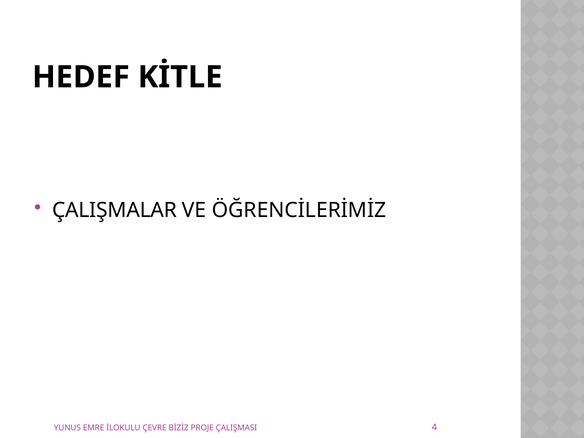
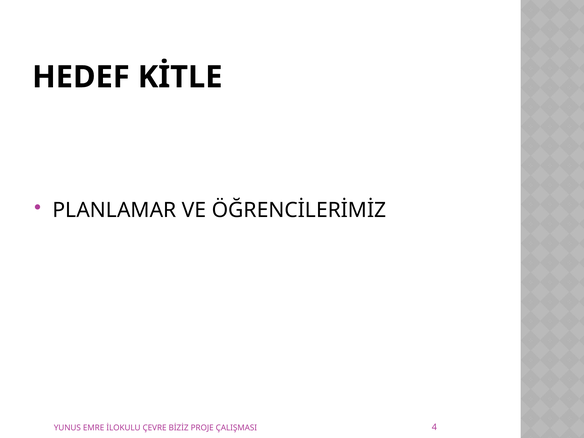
ÇALIŞMALAR: ÇALIŞMALAR -> PLANLAMAR
